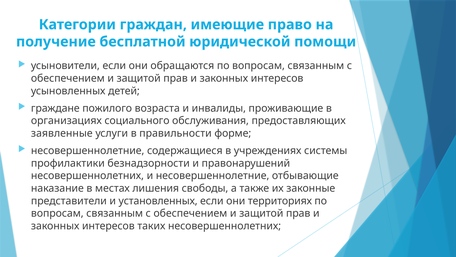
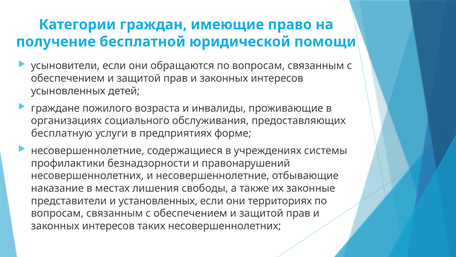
заявленные: заявленные -> бесплатную
правильности: правильности -> предприятиях
